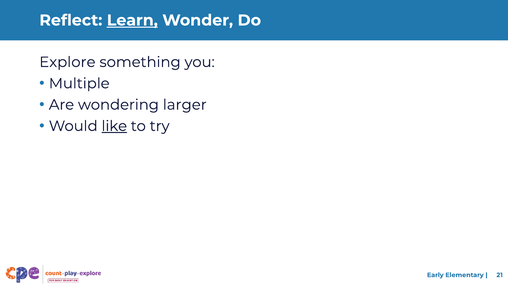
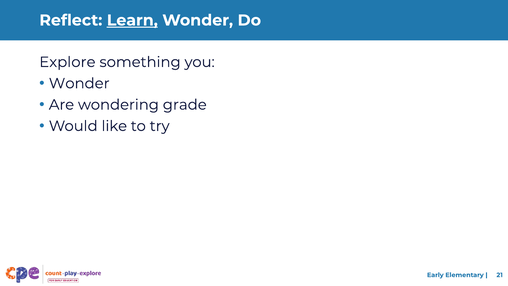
Multiple at (79, 83): Multiple -> Wonder
larger: larger -> grade
like underline: present -> none
